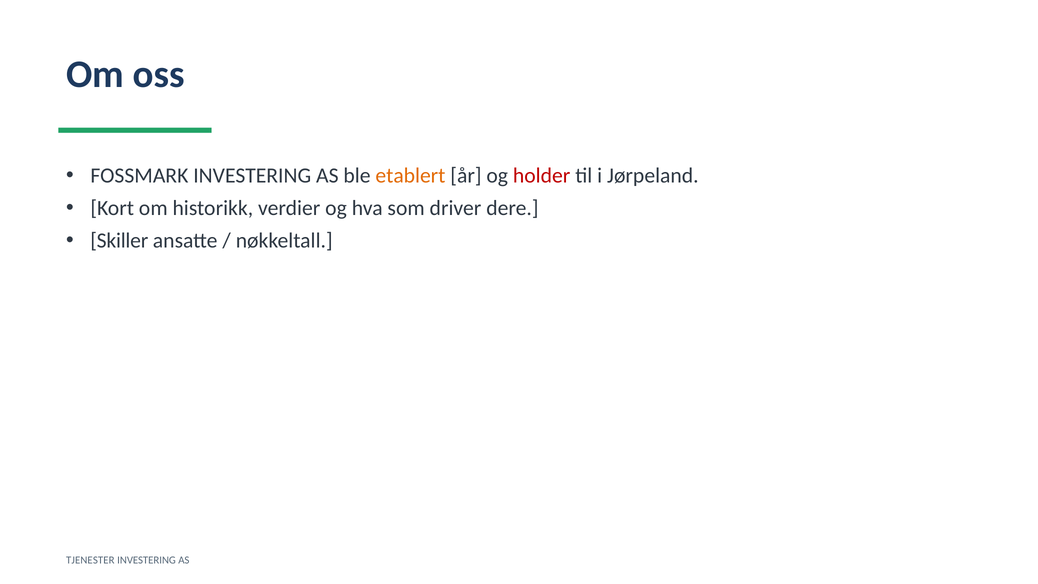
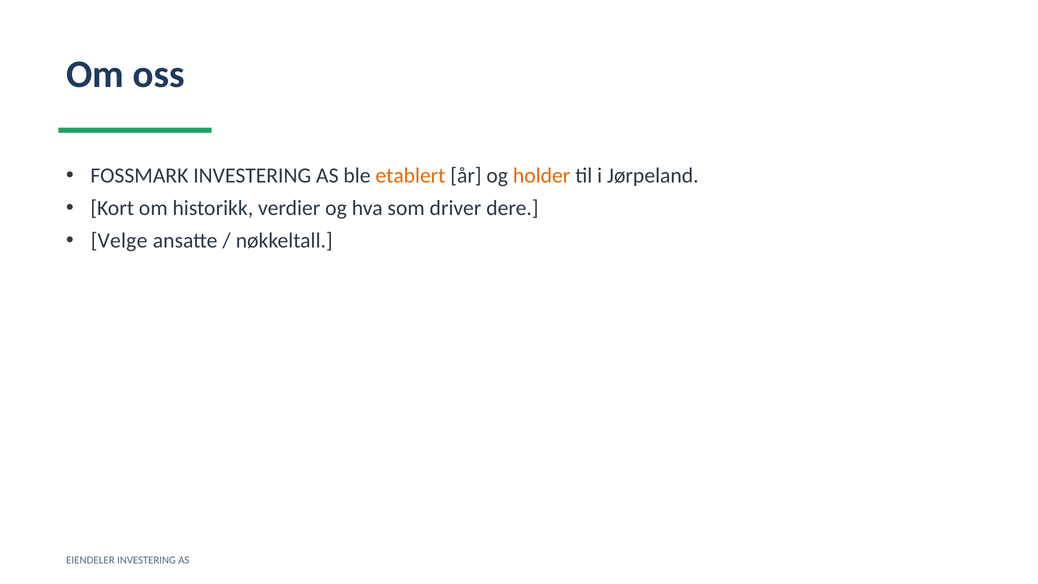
holder colour: red -> orange
Skiller: Skiller -> Velge
TJENESTER: TJENESTER -> EIENDELER
